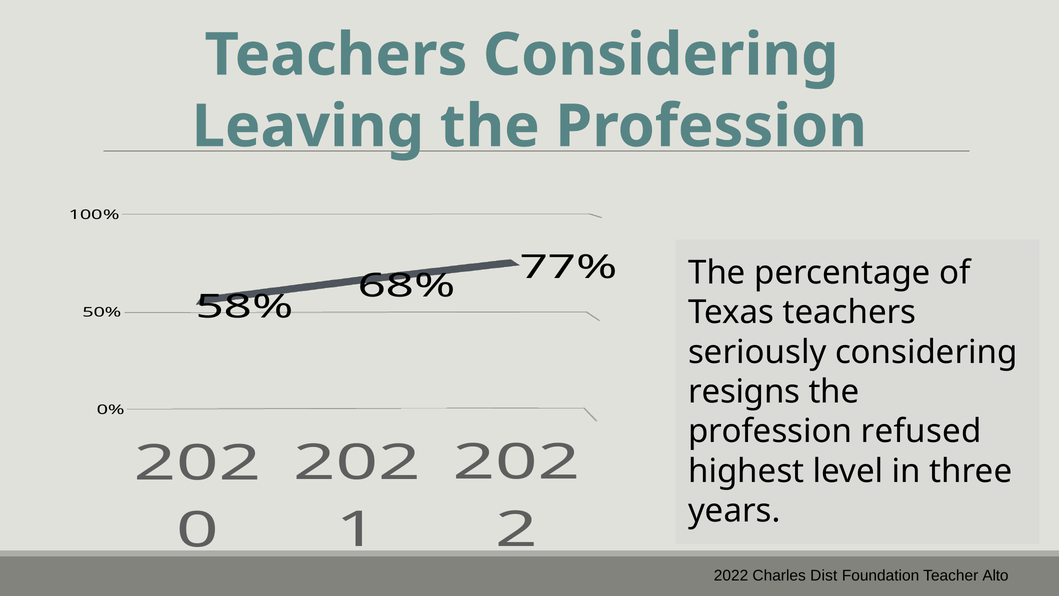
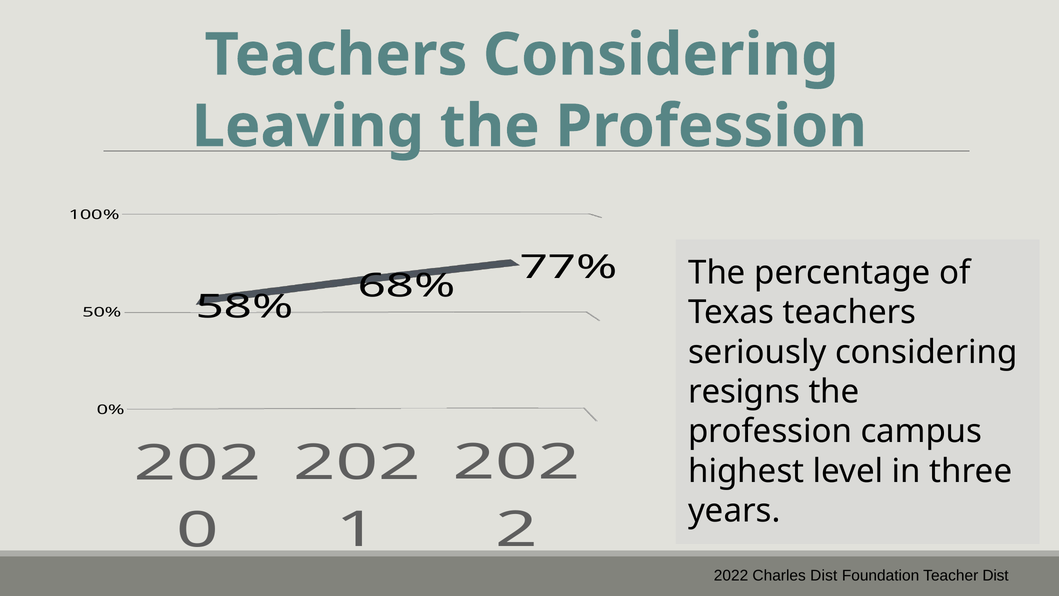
refused: refused -> campus
Teacher Alto: Alto -> Dist
